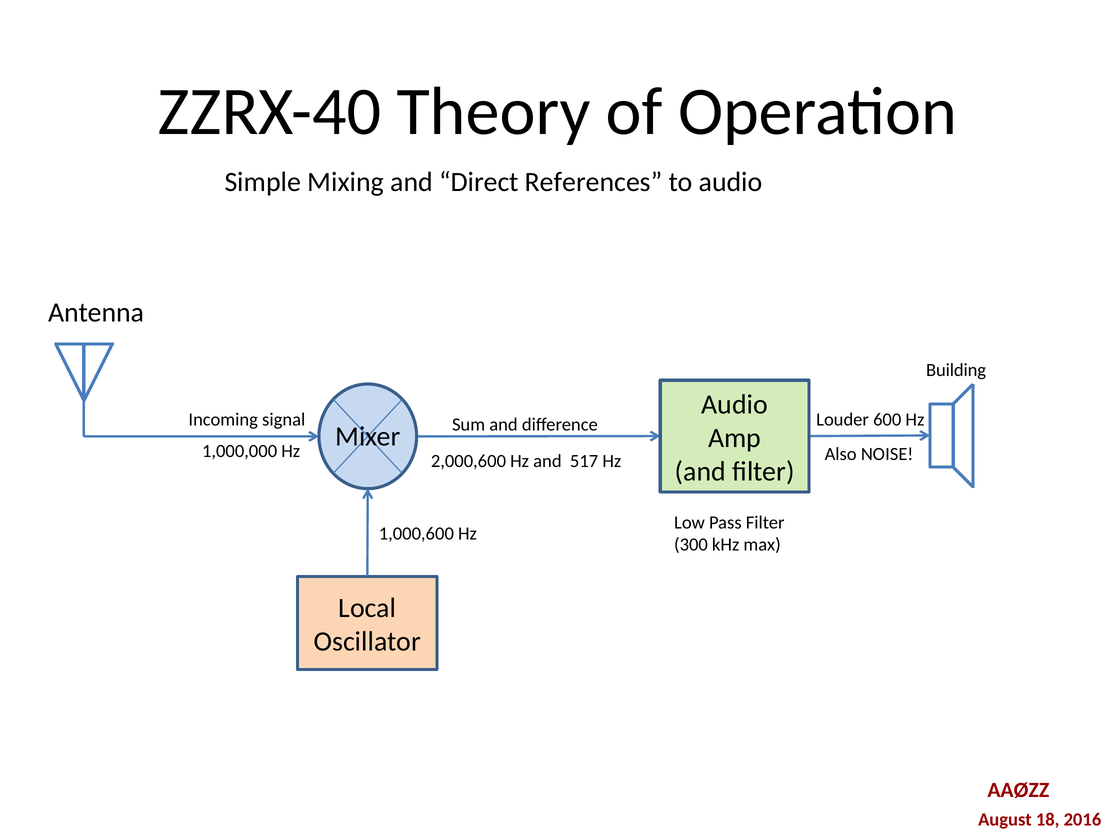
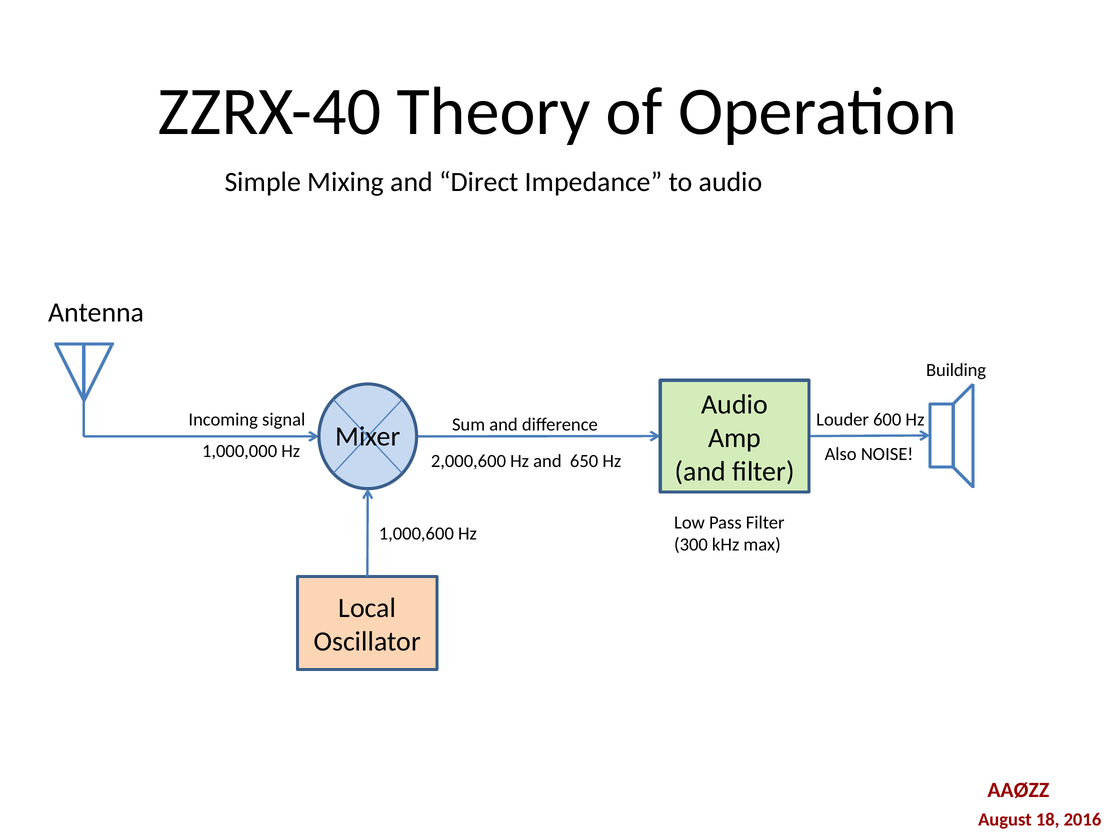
References: References -> Impedance
517: 517 -> 650
